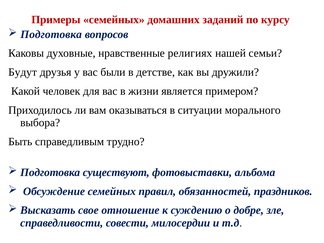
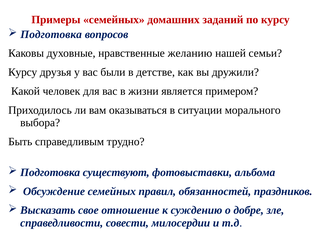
религиях: религиях -> желанию
Будут at (23, 72): Будут -> Курсу
